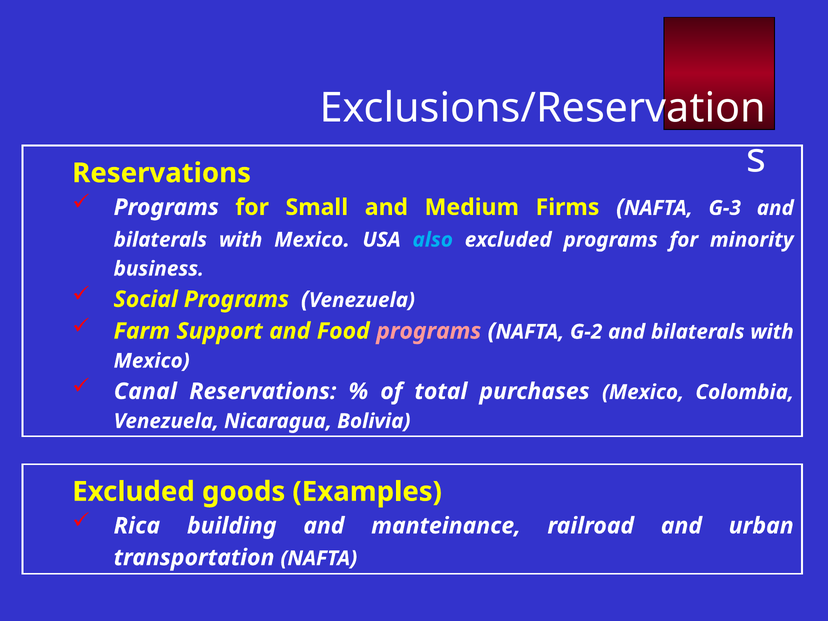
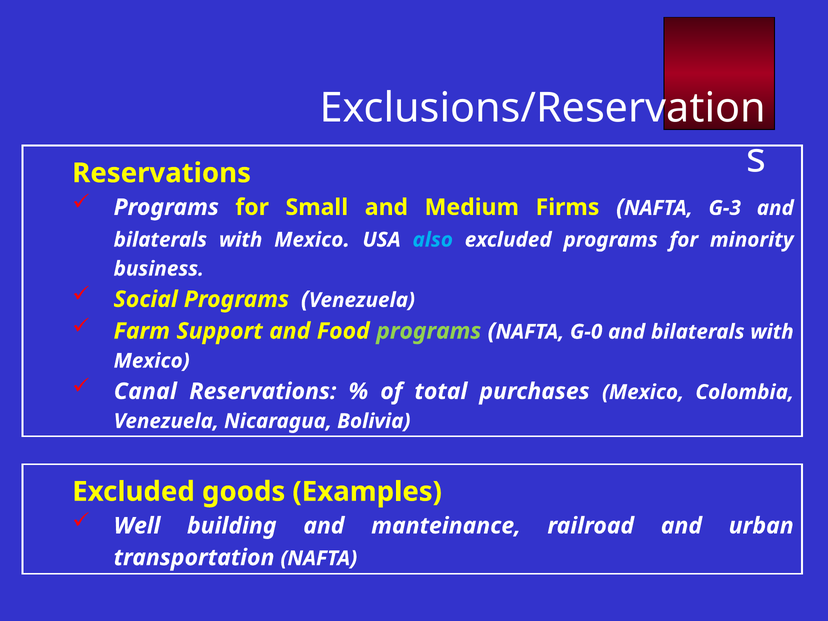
programs at (429, 331) colour: pink -> light green
G-2: G-2 -> G-0
Rica: Rica -> Well
